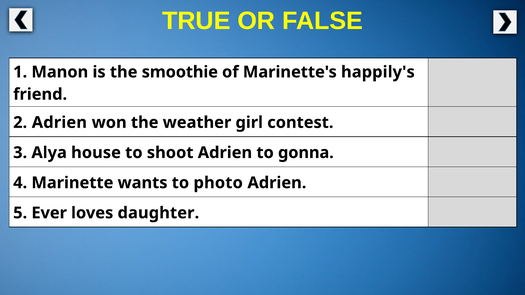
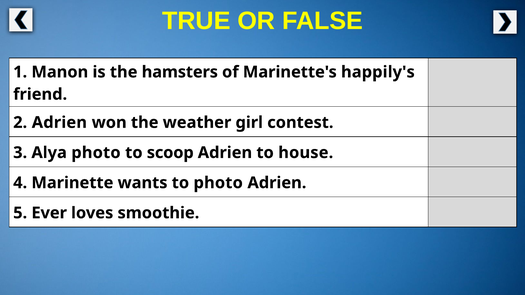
smoothie: smoothie -> hamsters
Alya house: house -> photo
shoot: shoot -> scoop
gonna: gonna -> house
daughter: daughter -> smoothie
